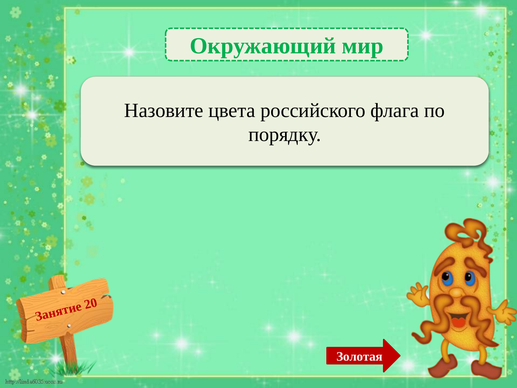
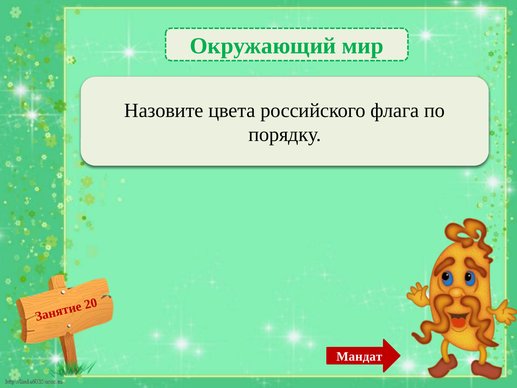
Золотая: Золотая -> Мандат
